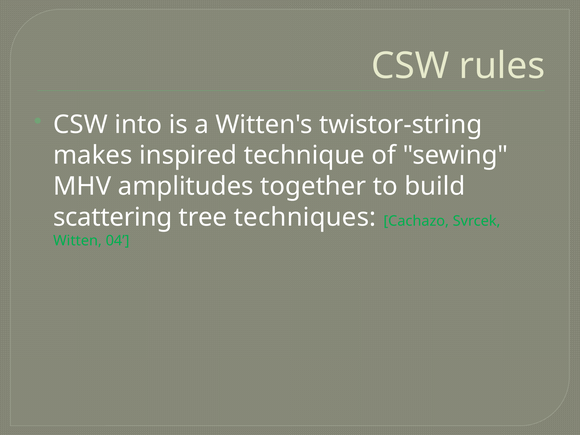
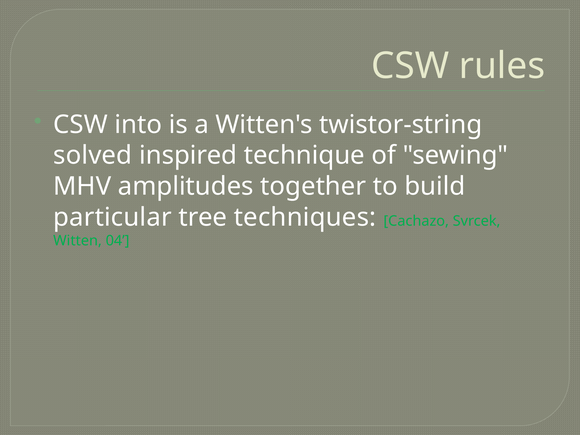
makes: makes -> solved
scattering: scattering -> particular
